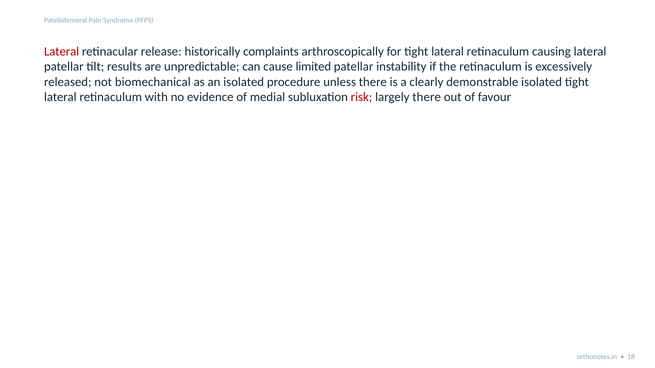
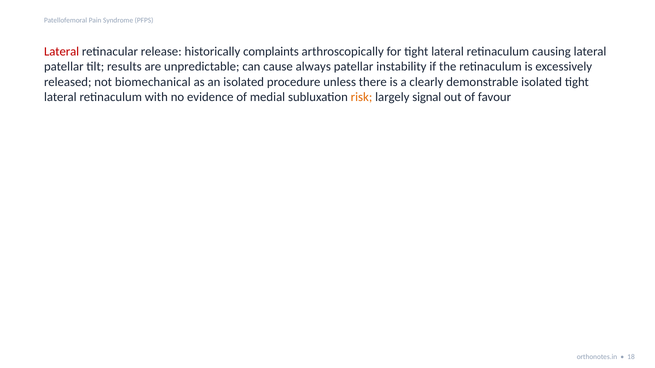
limited: limited -> always
risk colour: red -> orange
largely there: there -> signal
